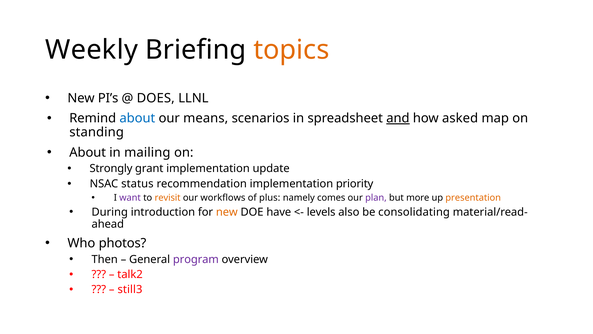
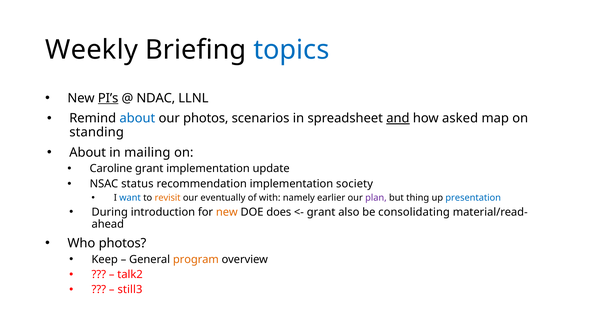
topics colour: orange -> blue
PI’s underline: none -> present
DOES: DOES -> NDAC
our means: means -> photos
Strongly: Strongly -> Caroline
priority: priority -> society
want colour: purple -> blue
workflows: workflows -> eventually
plus: plus -> with
comes: comes -> earlier
more: more -> thing
presentation colour: orange -> blue
have: have -> does
levels at (321, 212): levels -> grant
Then: Then -> Keep
program colour: purple -> orange
